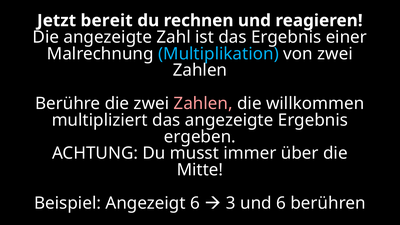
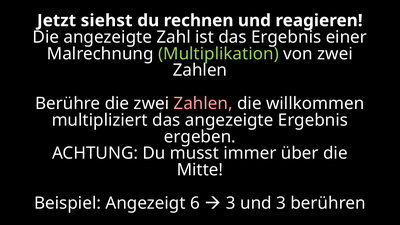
bereit: bereit -> siehst
Multiplikation colour: light blue -> light green
und 6: 6 -> 3
